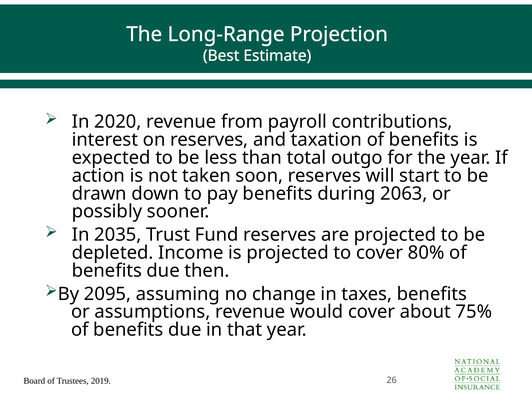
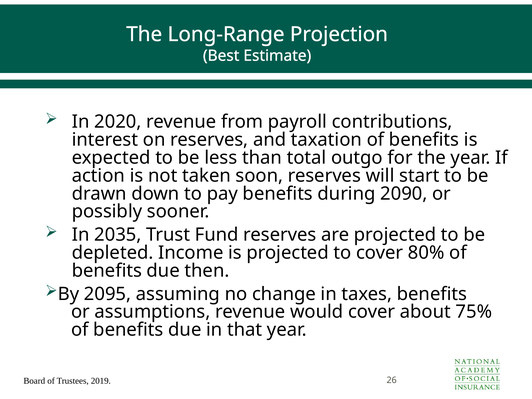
2063: 2063 -> 2090
